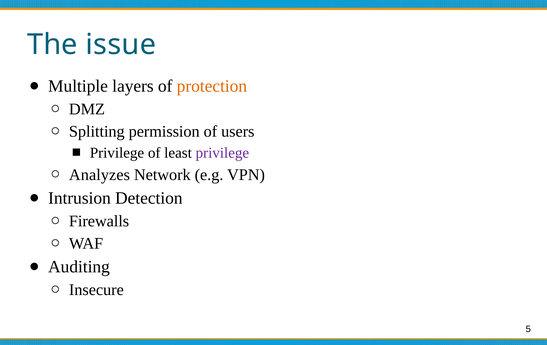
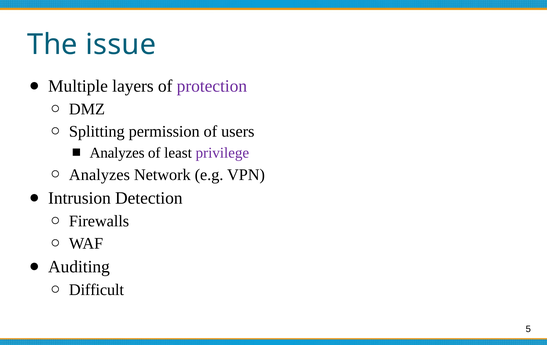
protection colour: orange -> purple
Privilege at (117, 153): Privilege -> Analyzes
Insecure: Insecure -> Difficult
